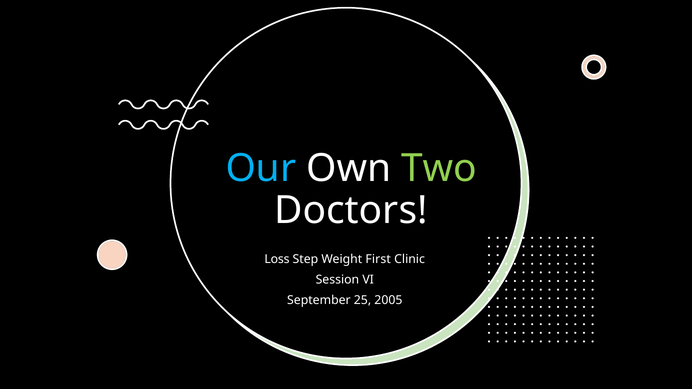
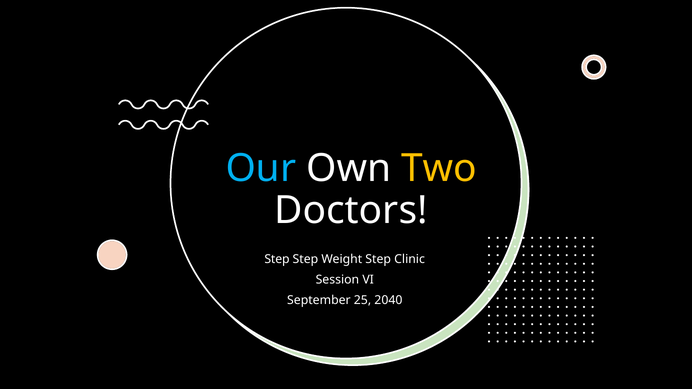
Two colour: light green -> yellow
Loss at (277, 259): Loss -> Step
Weight First: First -> Step
2005: 2005 -> 2040
